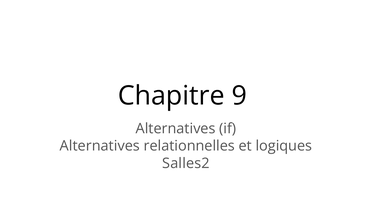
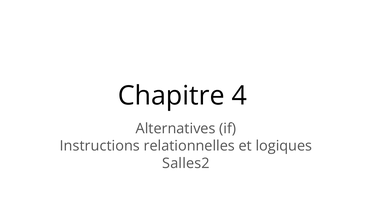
9: 9 -> 4
Alternatives at (100, 146): Alternatives -> Instructions
